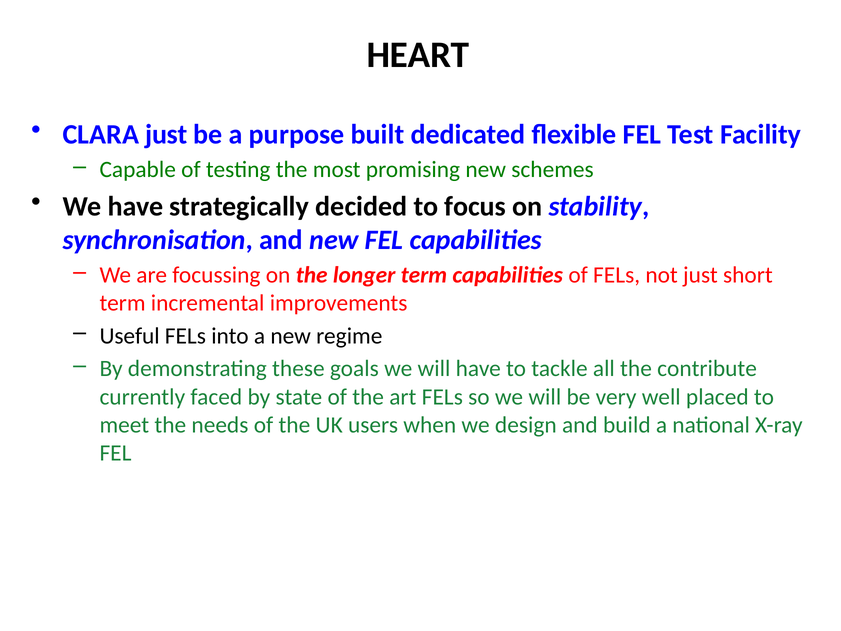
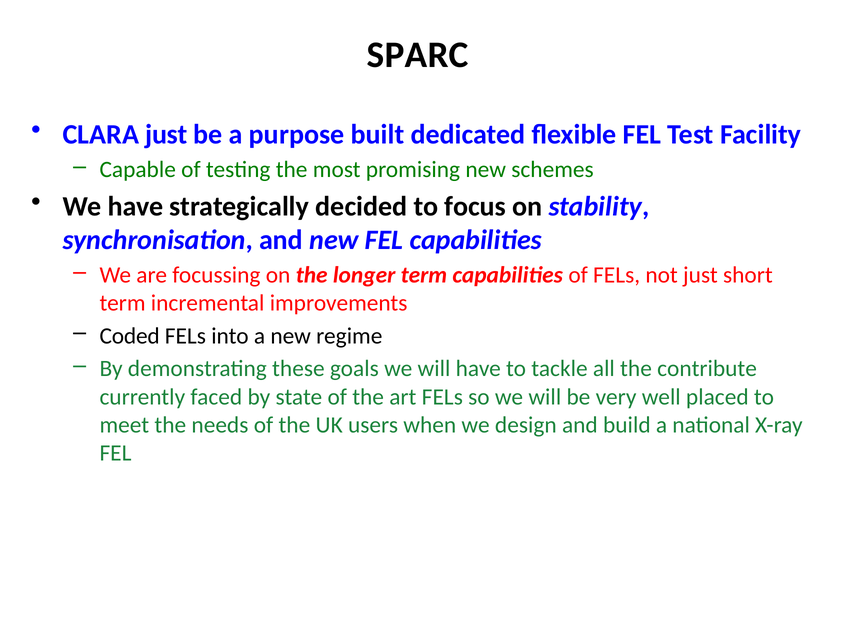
HEART: HEART -> SPARC
Useful: Useful -> Coded
